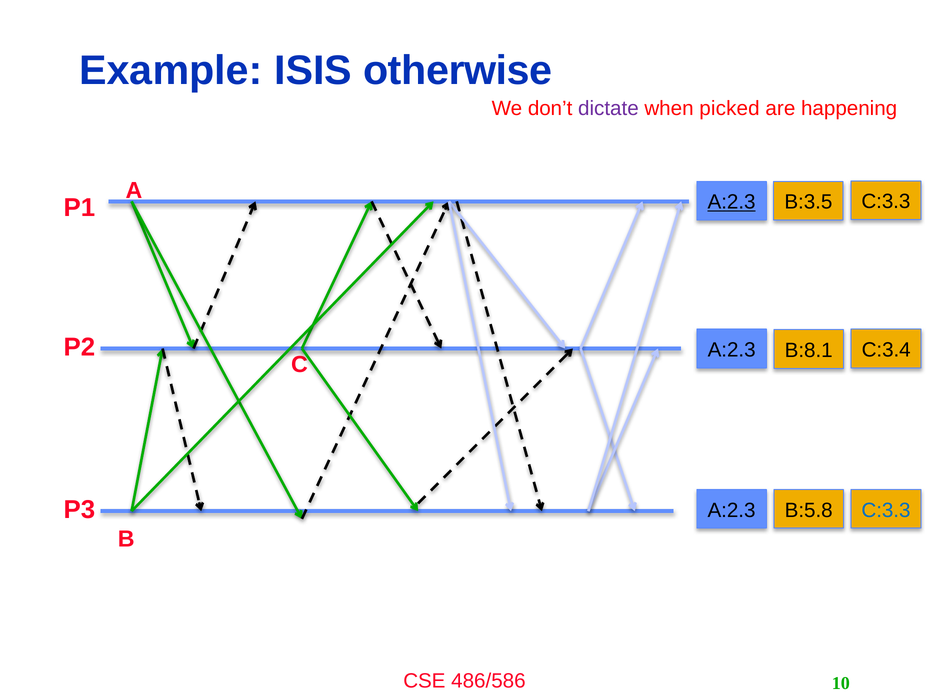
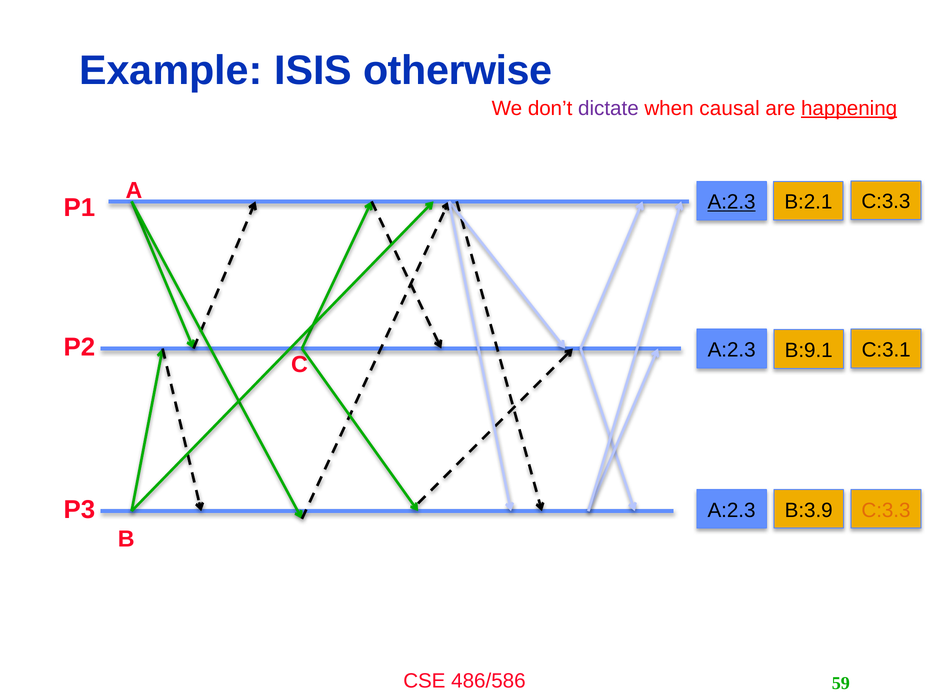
picked: picked -> causal
happening underline: none -> present
B:3.5: B:3.5 -> B:2.1
C:3.4: C:3.4 -> C:3.1
B:8.1: B:8.1 -> B:9.1
B:5.8: B:5.8 -> B:3.9
C:3.3 at (886, 510) colour: blue -> orange
10: 10 -> 59
